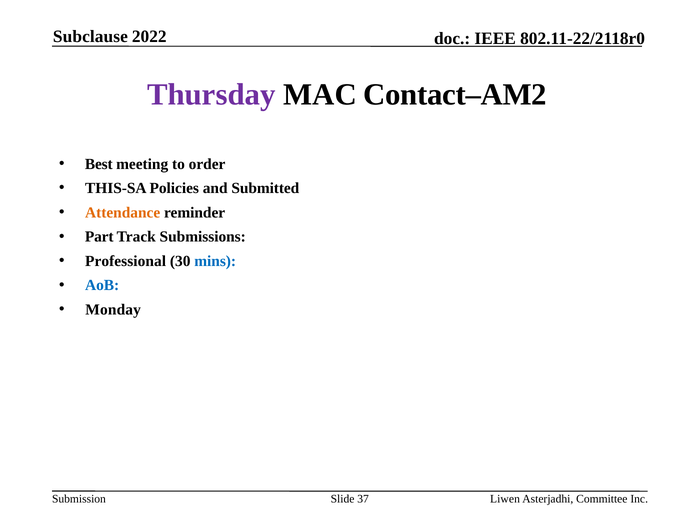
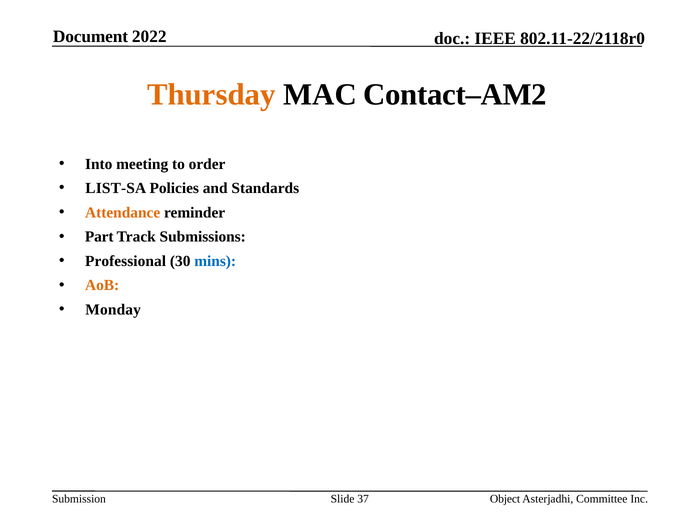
Subclause: Subclause -> Document
Thursday colour: purple -> orange
Best: Best -> Into
THIS-SA: THIS-SA -> LIST-SA
Submitted: Submitted -> Standards
AoB colour: blue -> orange
Liwen: Liwen -> Object
